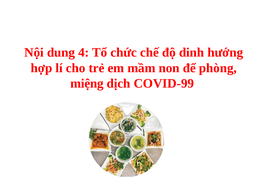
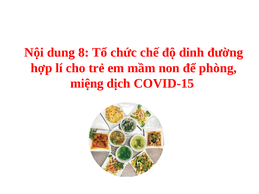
4: 4 -> 8
hướng: hướng -> đường
COVID-99: COVID-99 -> COVID-15
